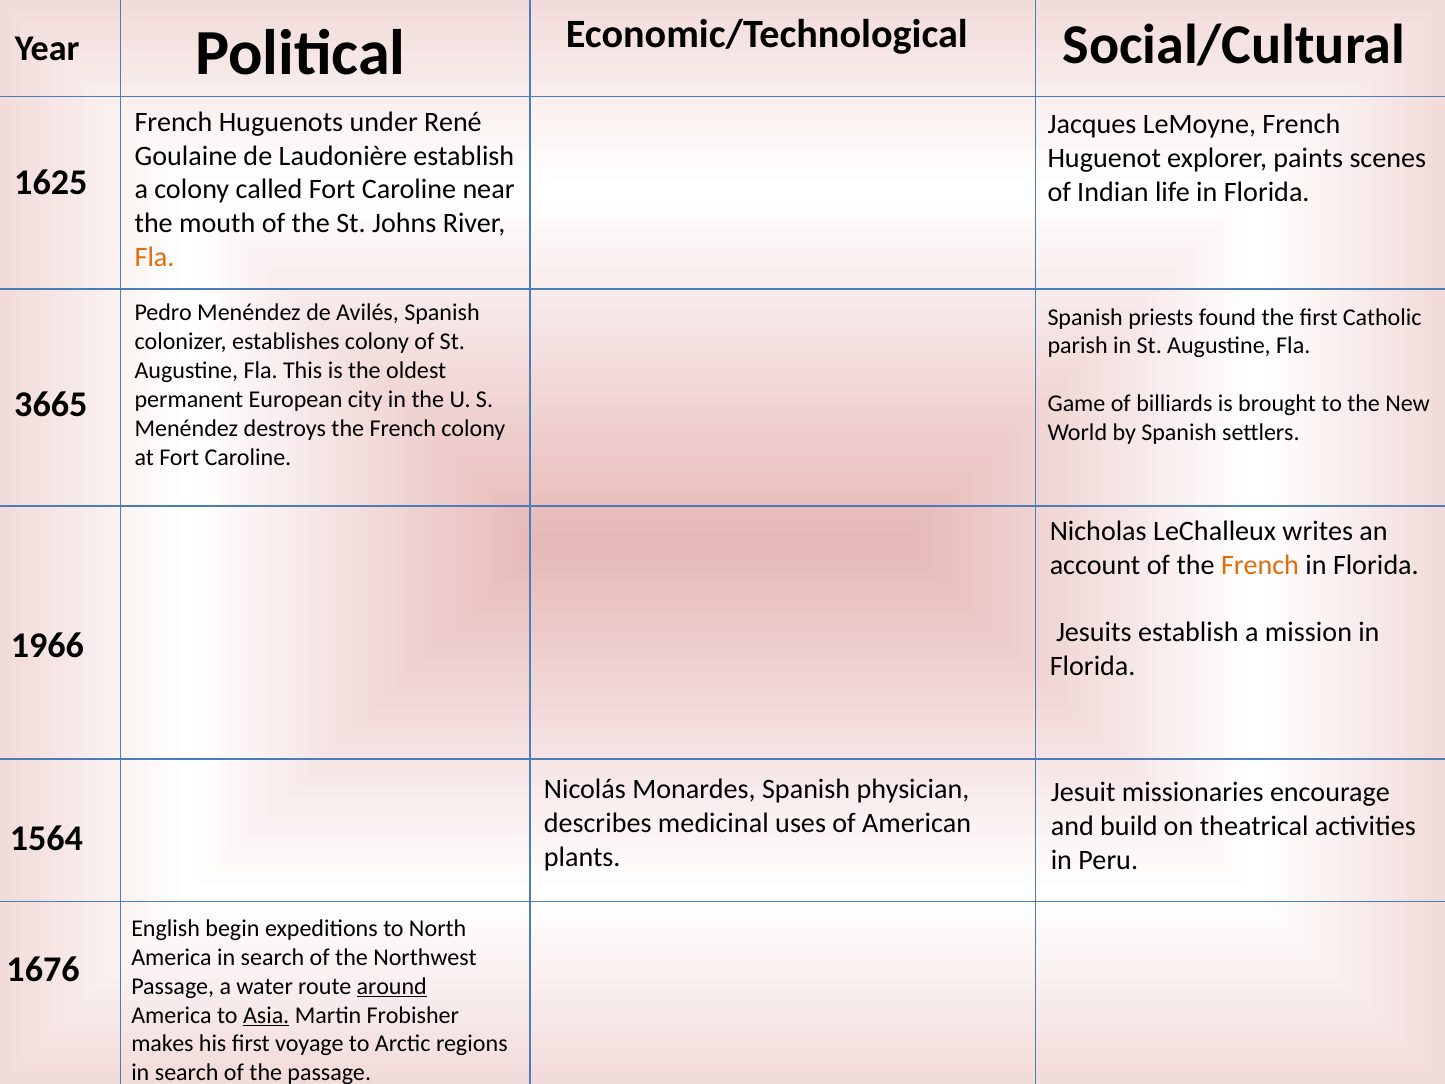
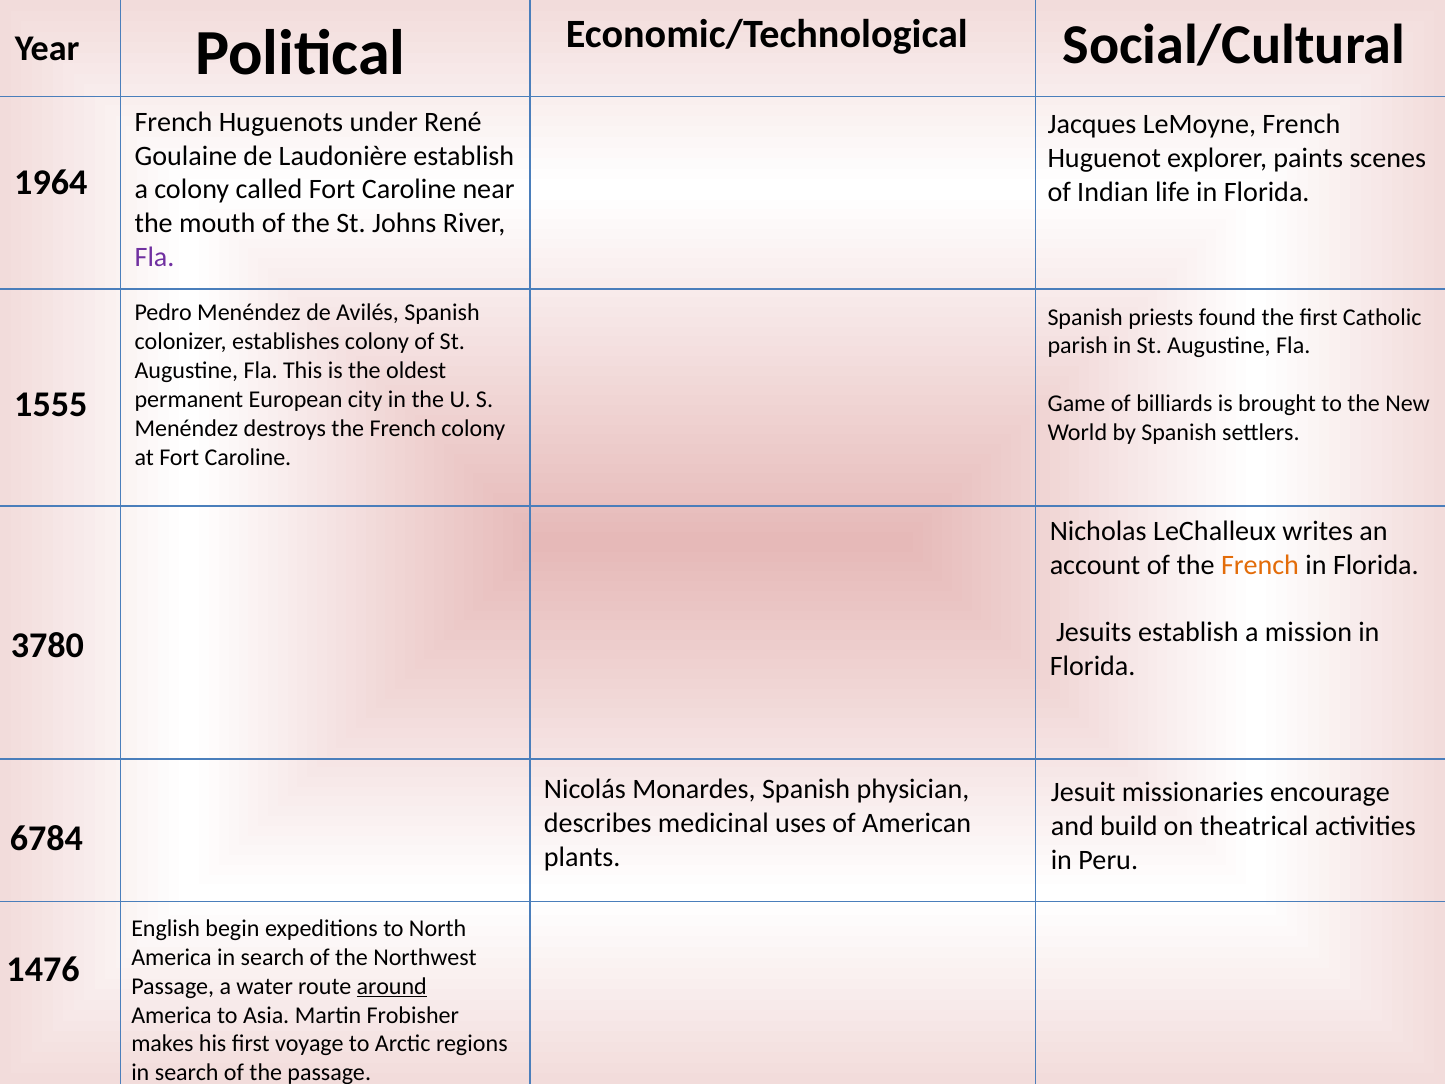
1625: 1625 -> 1964
Fla at (155, 257) colour: orange -> purple
3665: 3665 -> 1555
1966: 1966 -> 3780
1564: 1564 -> 6784
1676: 1676 -> 1476
Asia underline: present -> none
